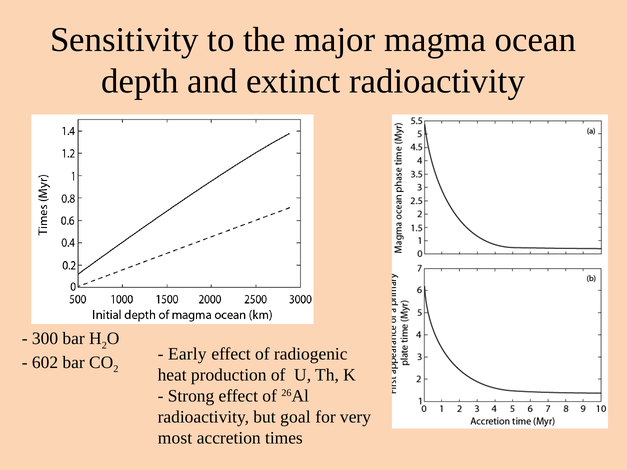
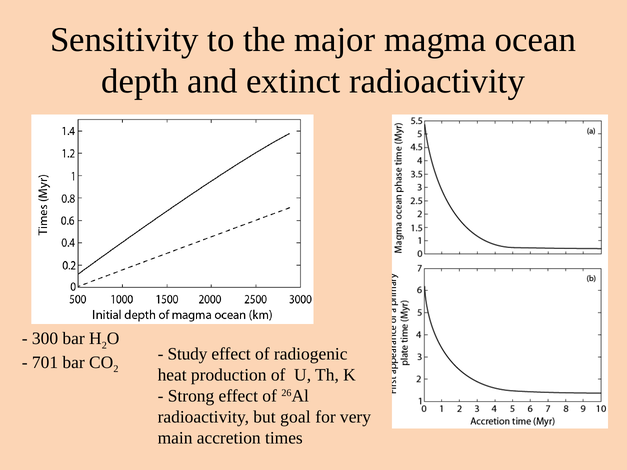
Early: Early -> Study
602: 602 -> 701
most: most -> main
